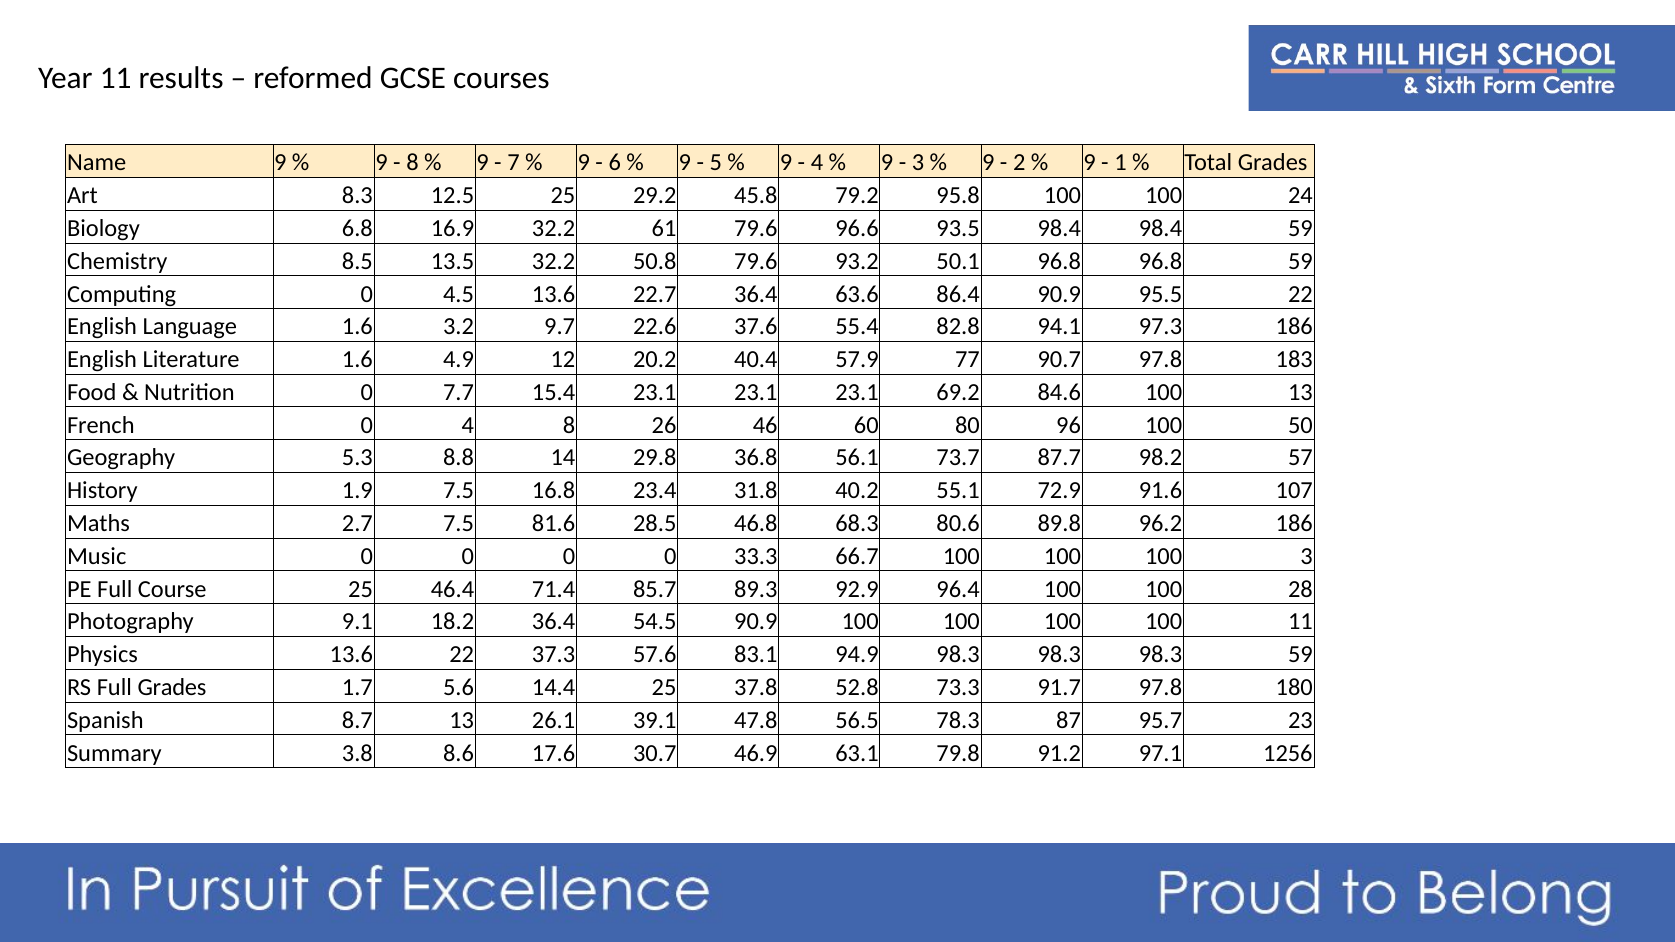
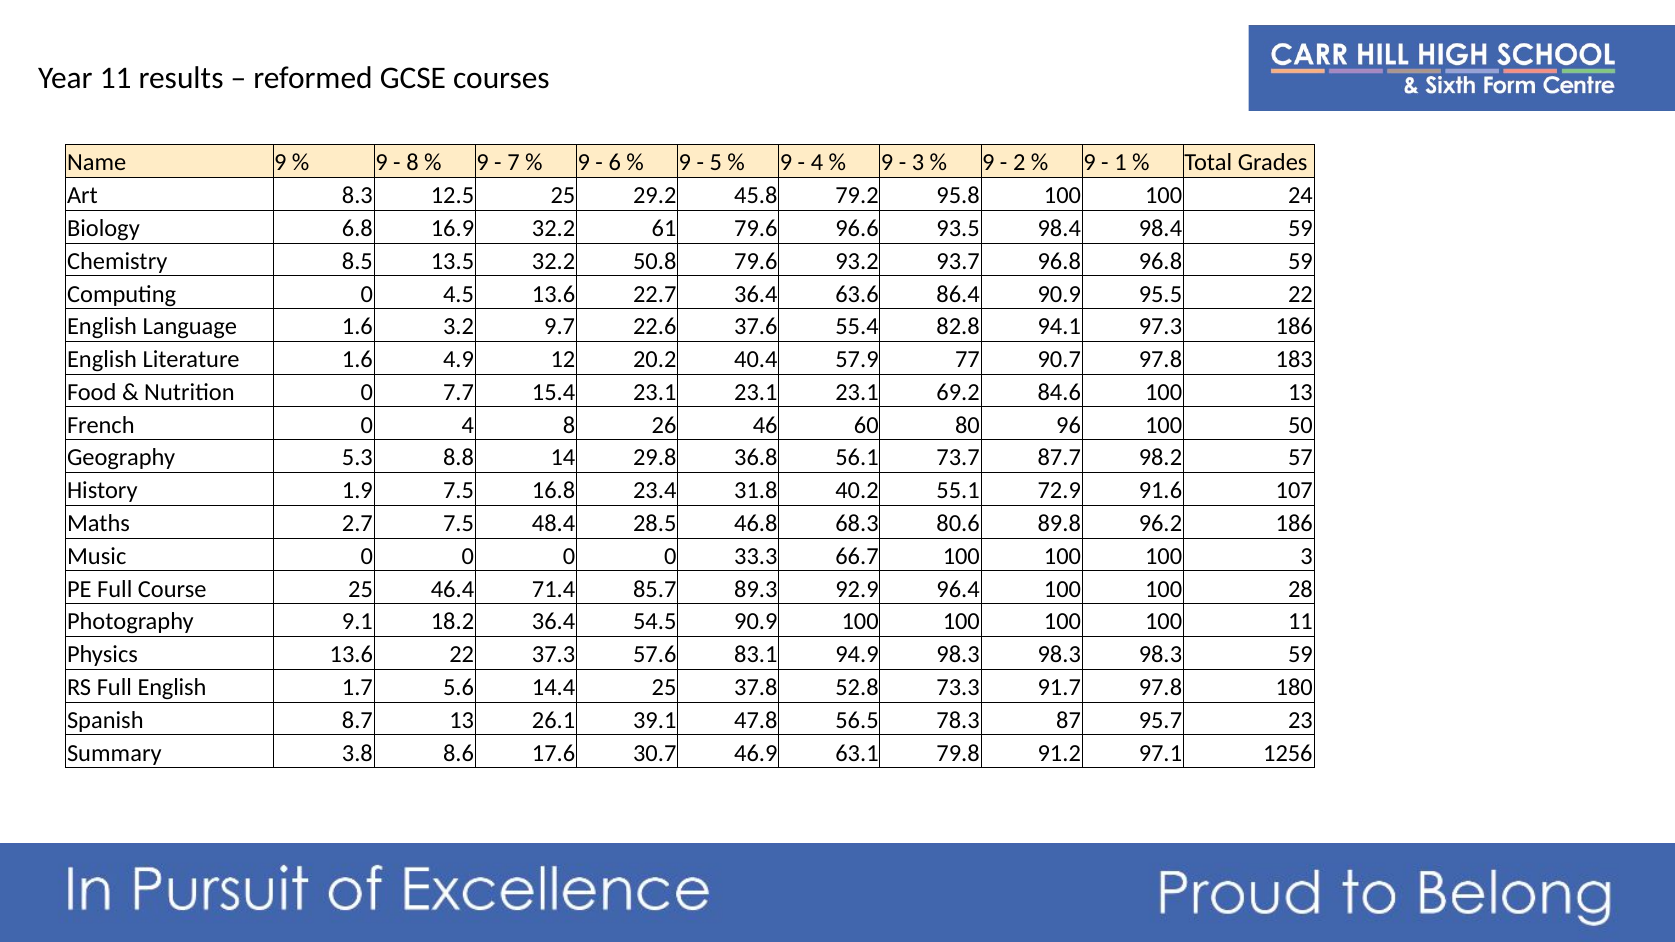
50.1: 50.1 -> 93.7
81.6: 81.6 -> 48.4
Full Grades: Grades -> English
